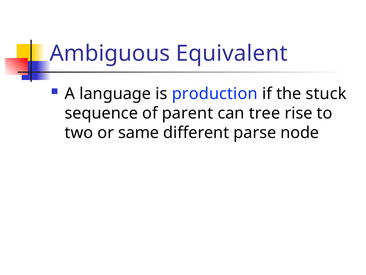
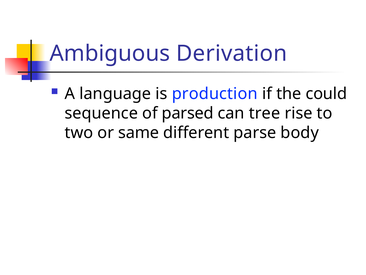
Equivalent: Equivalent -> Derivation
stuck: stuck -> could
parent: parent -> parsed
node: node -> body
